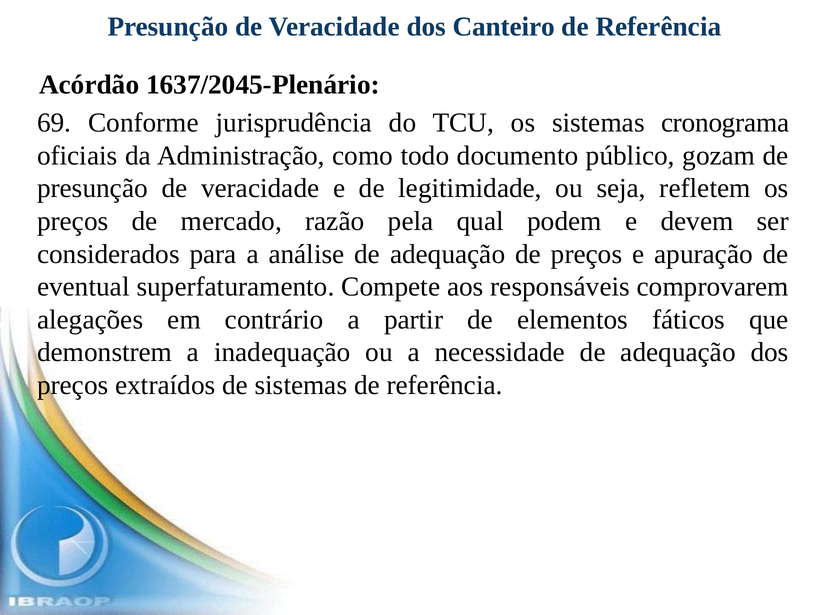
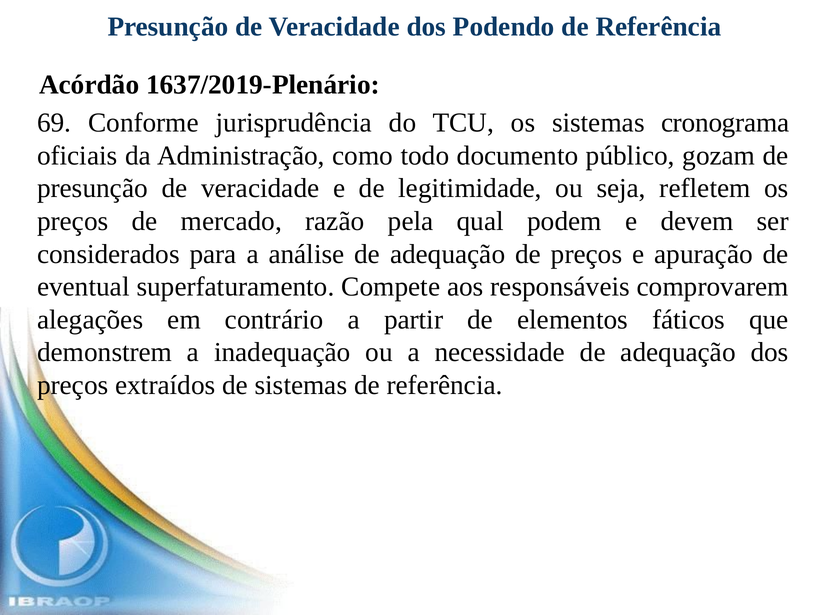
Canteiro: Canteiro -> Podendo
1637/2045-Plenário: 1637/2045-Plenário -> 1637/2019-Plenário
